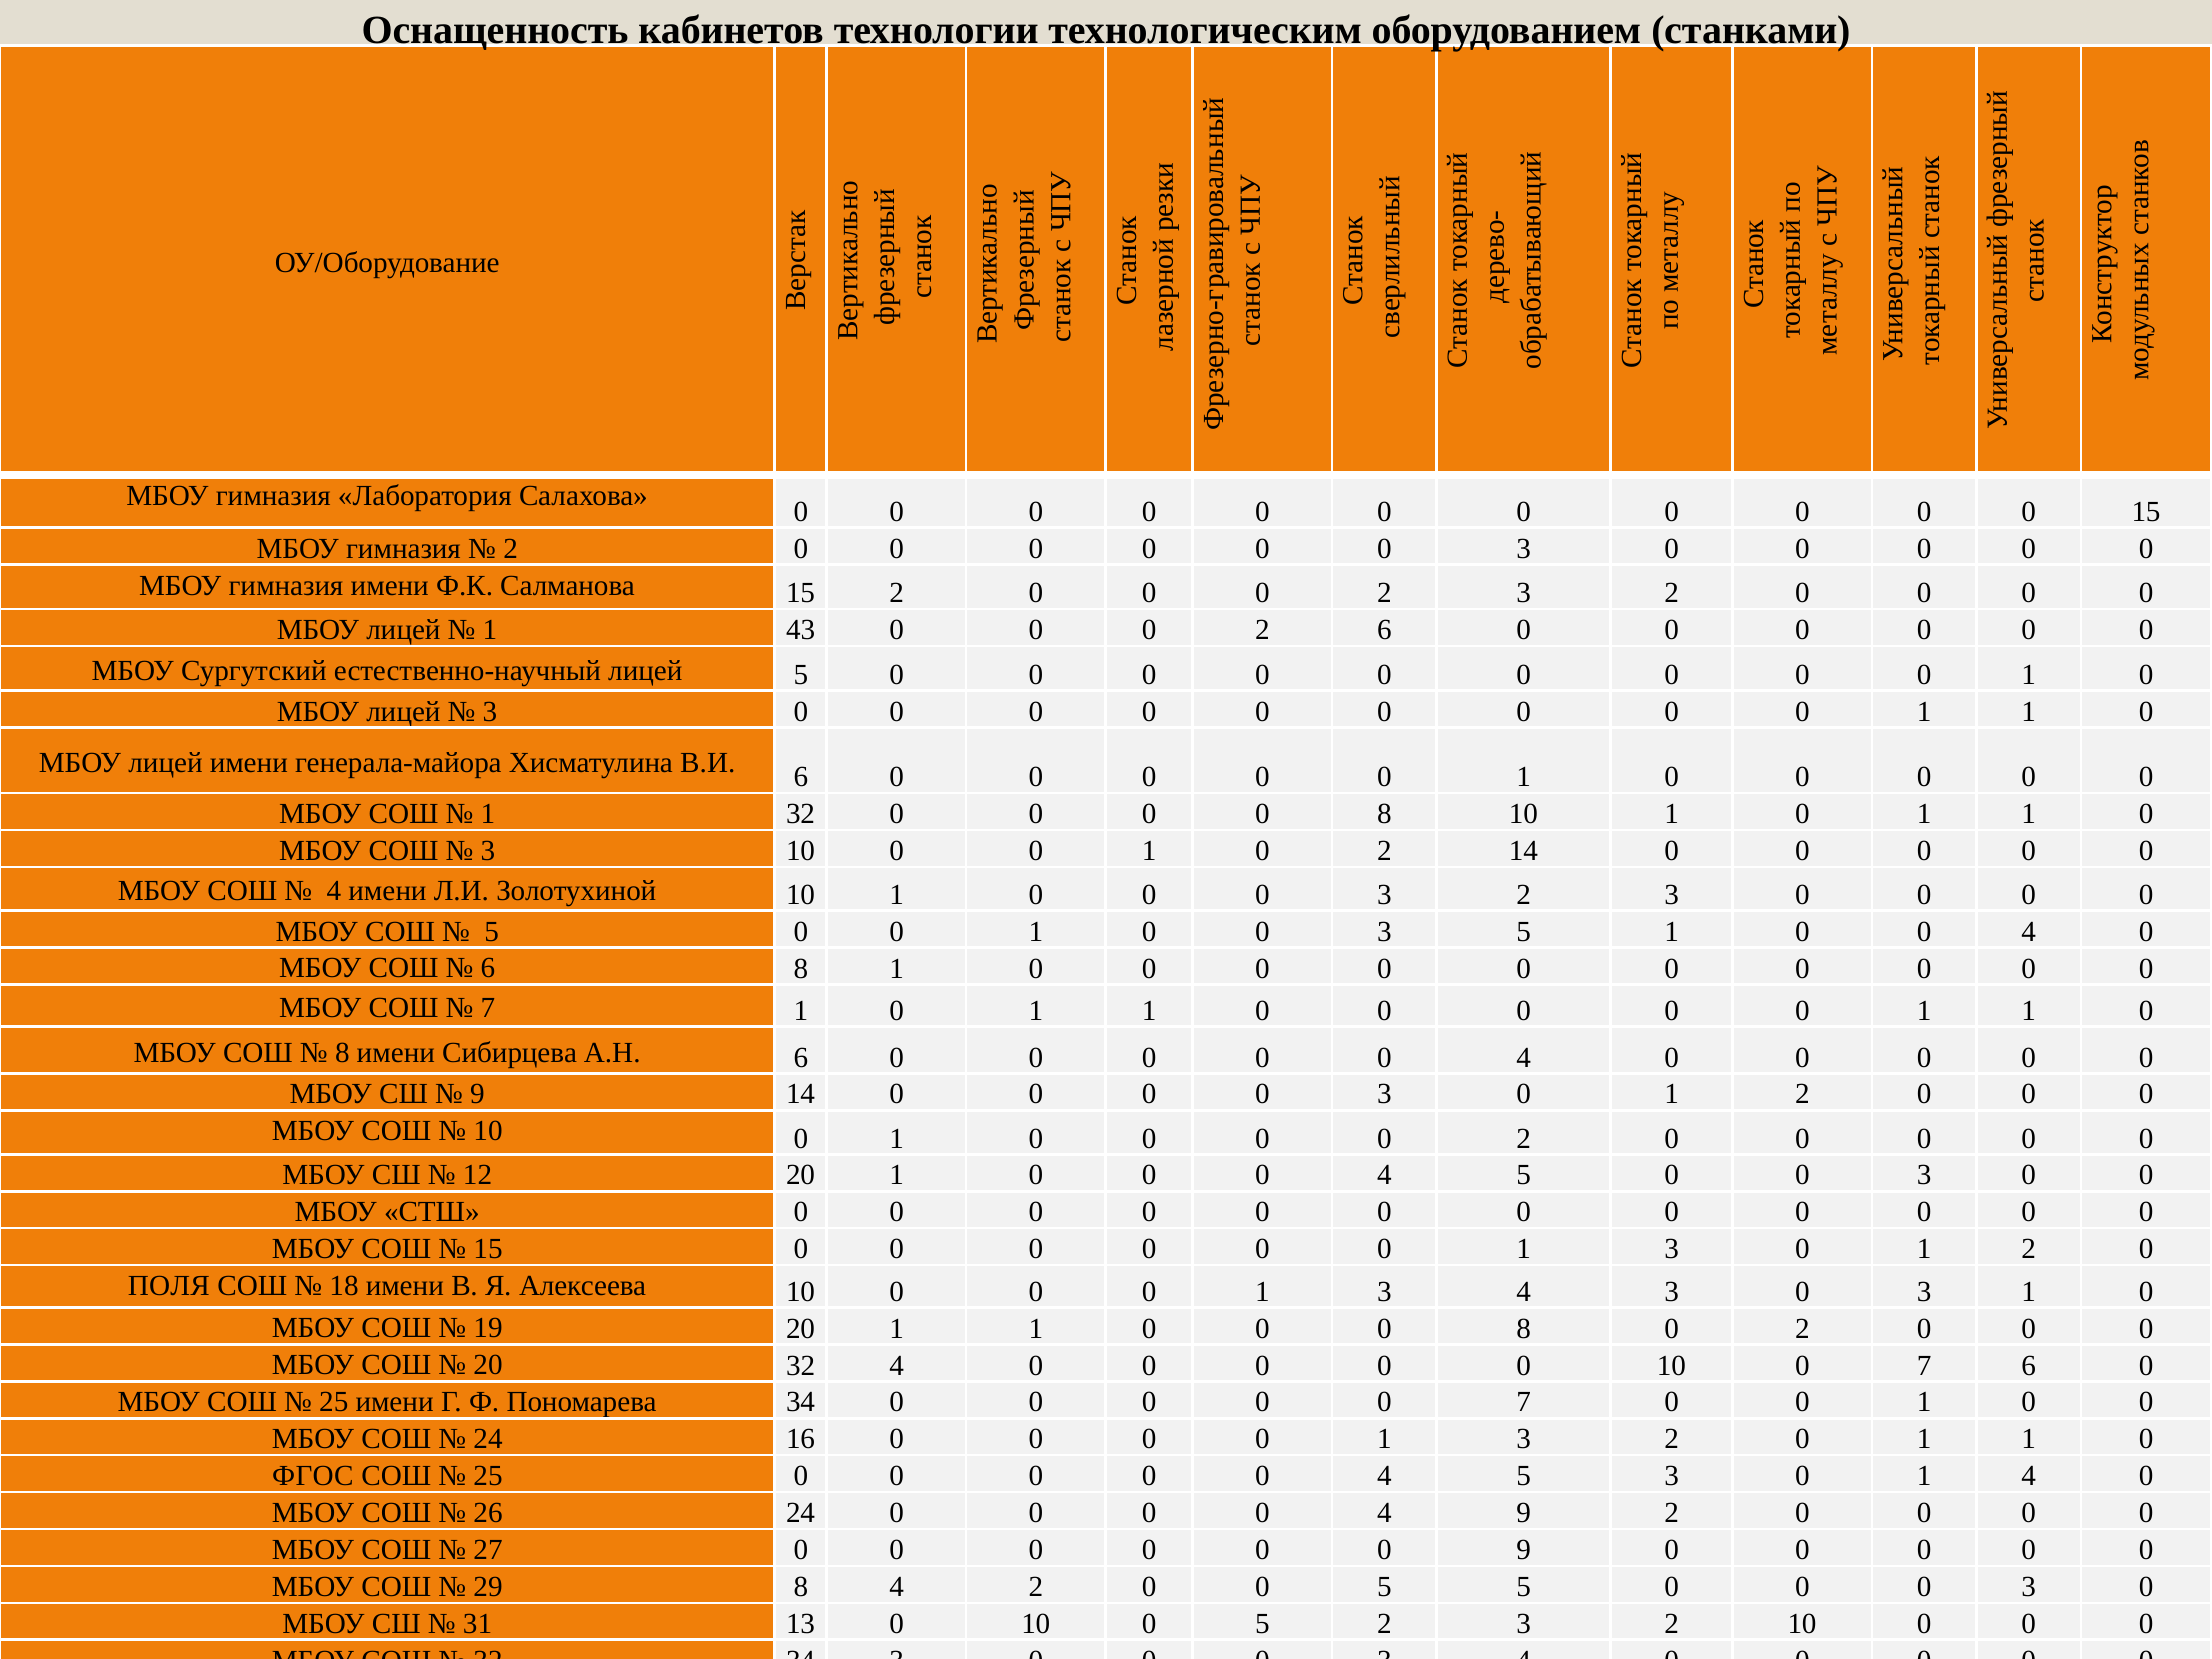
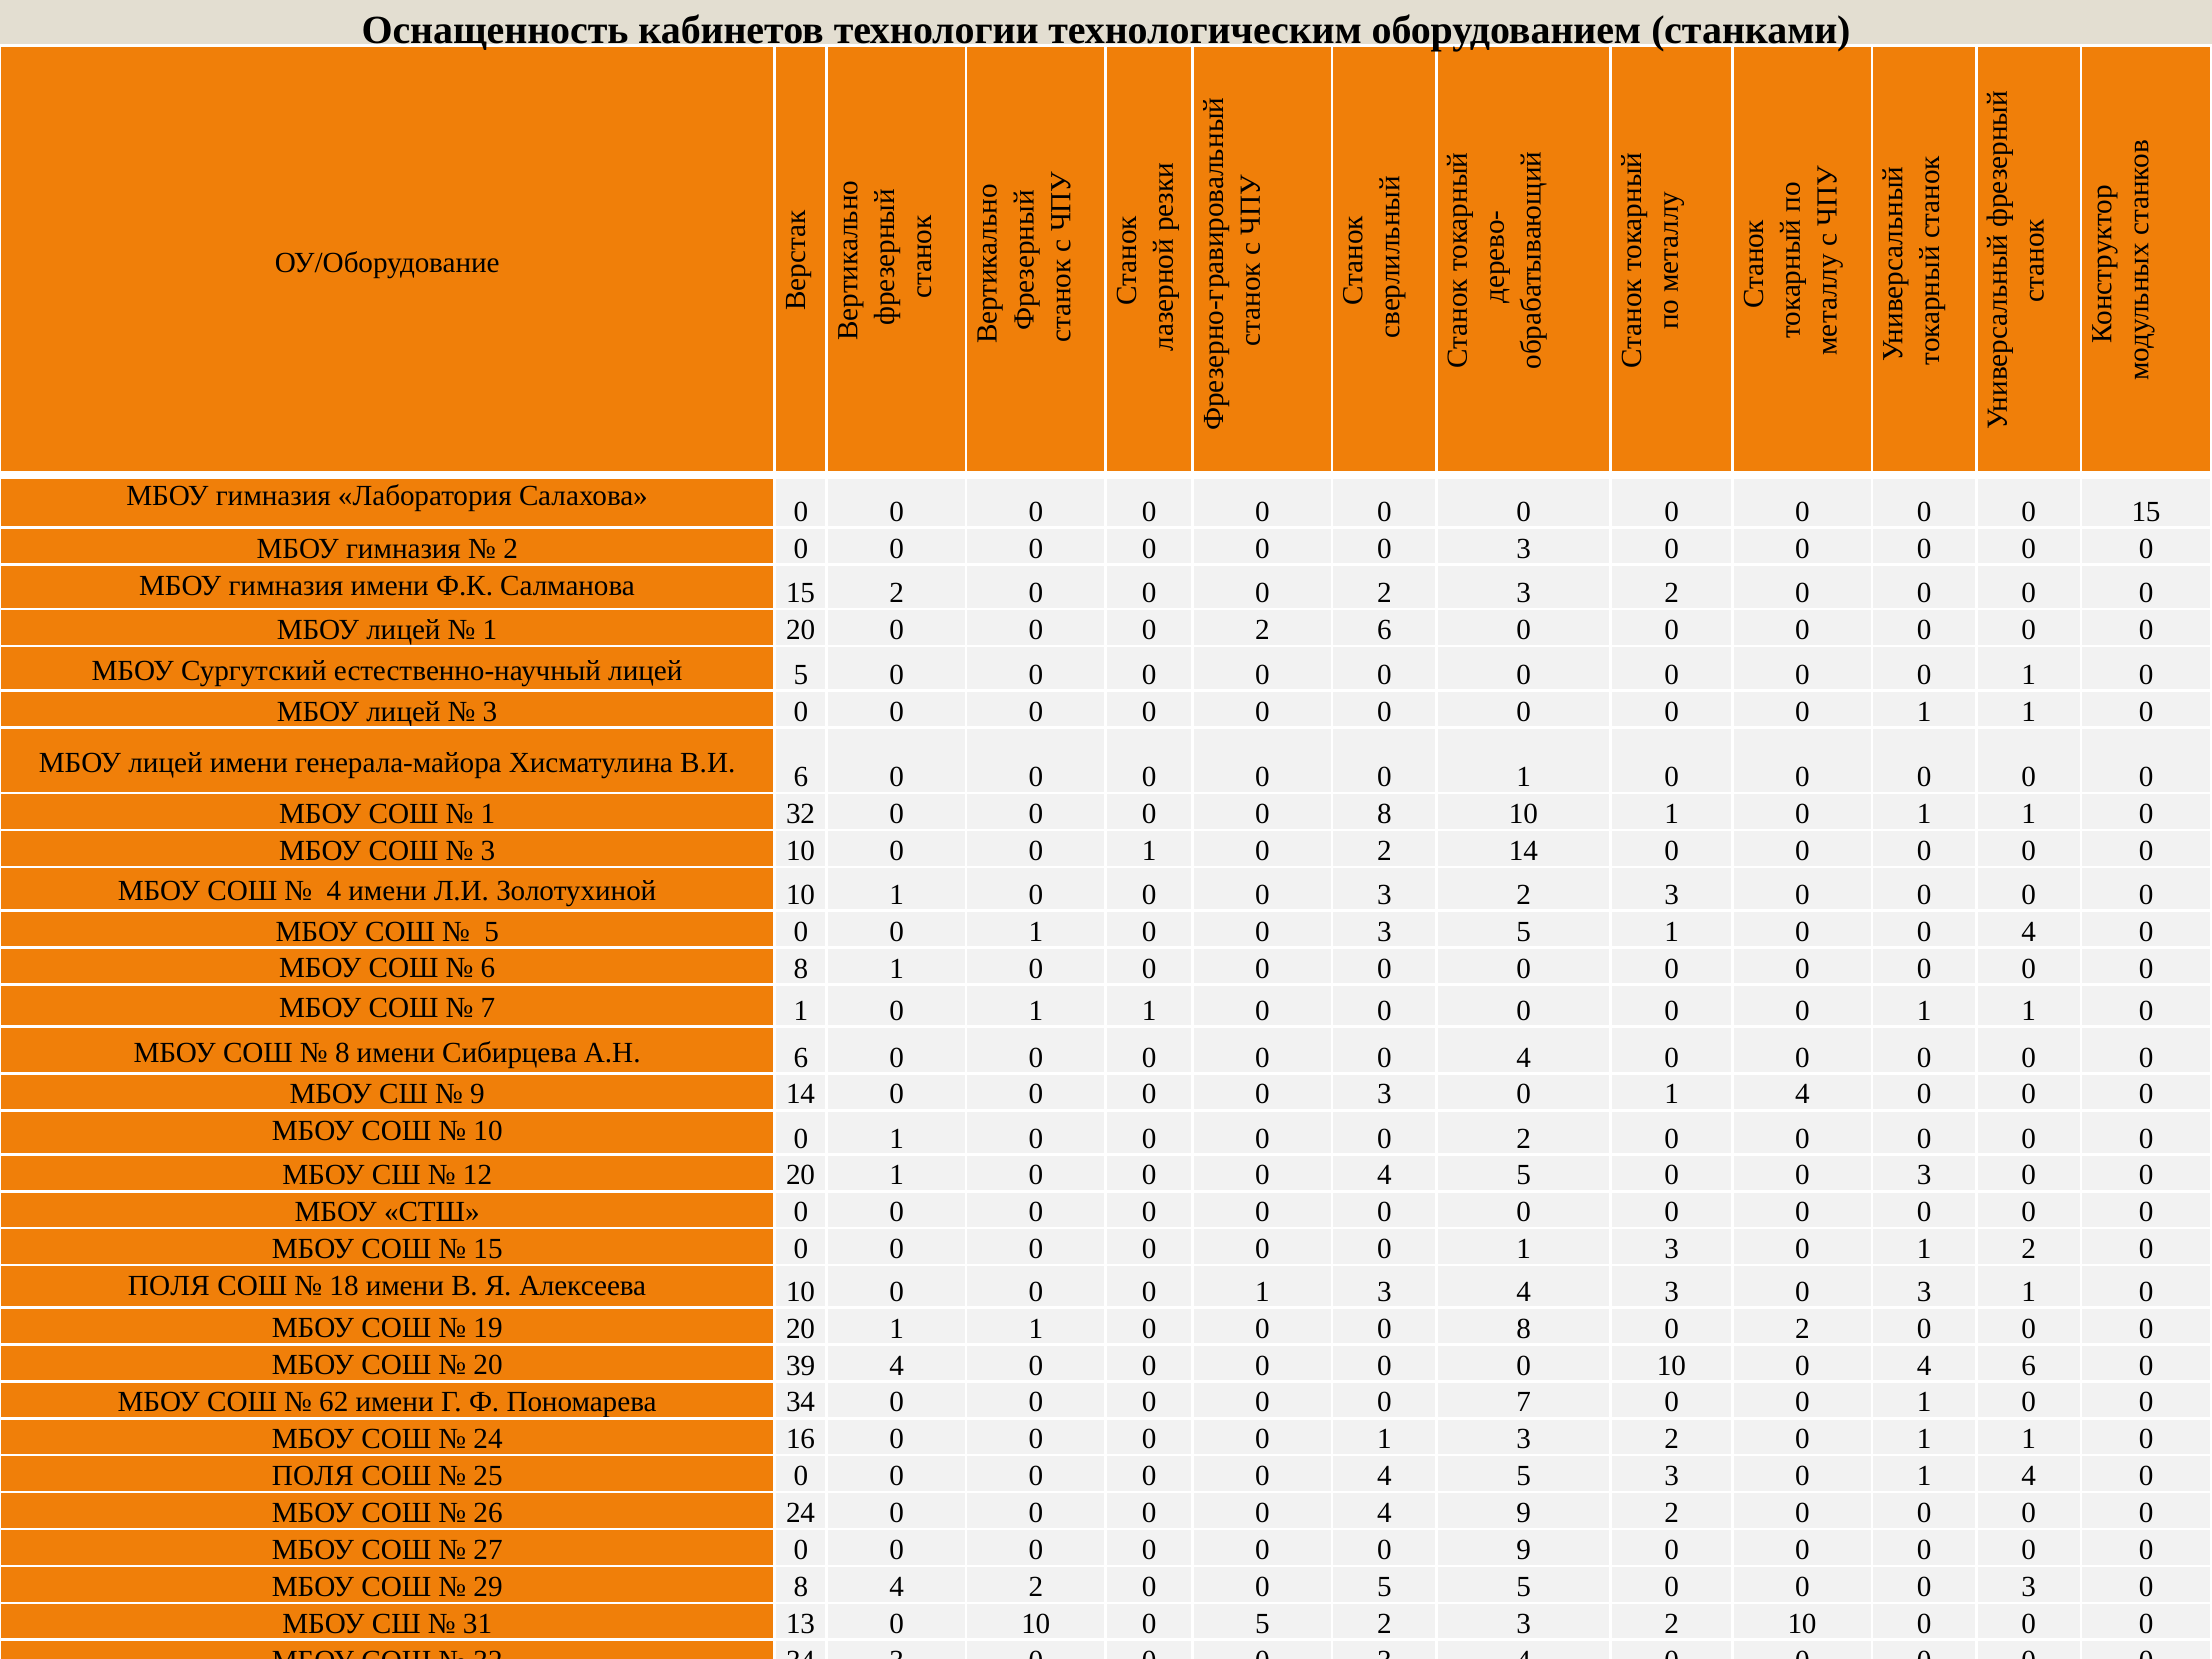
1 43: 43 -> 20
2 at (1802, 1094): 2 -> 4
20 32: 32 -> 39
10 0 7: 7 -> 4
25 at (334, 1402): 25 -> 62
ФГОС at (313, 1476): ФГОС -> ПОЛЯ
